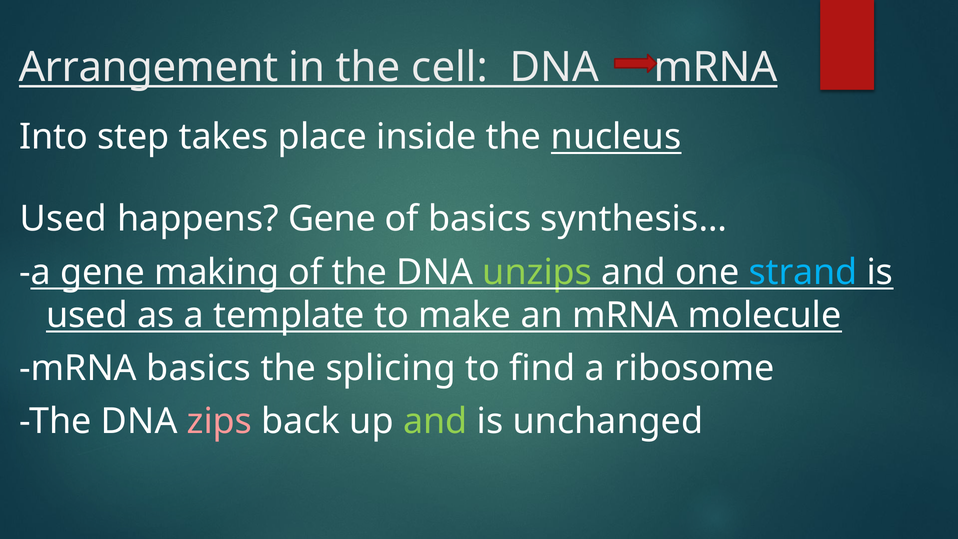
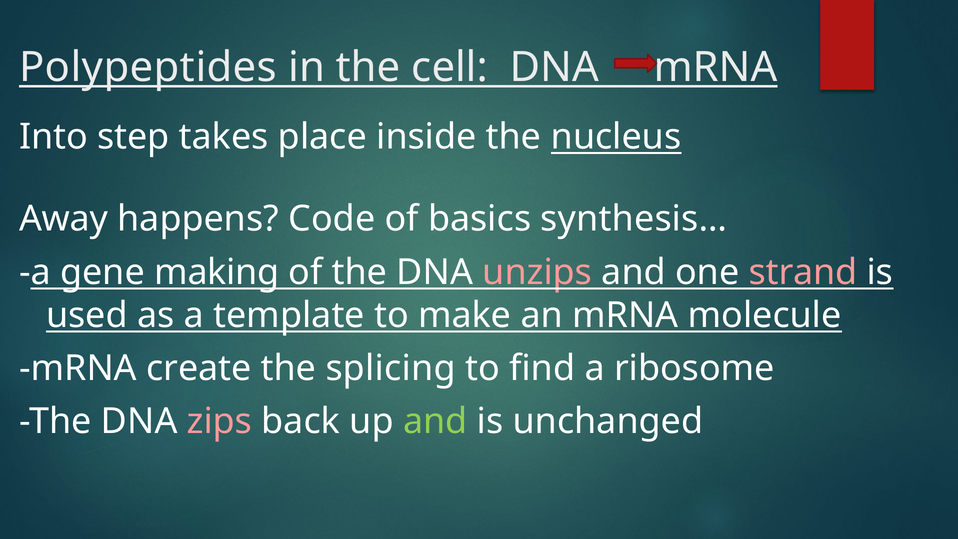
Arrangement: Arrangement -> Polypeptides
Used at (63, 219): Used -> Away
happens Gene: Gene -> Code
unzips colour: light green -> pink
strand colour: light blue -> pink
mRNA basics: basics -> create
